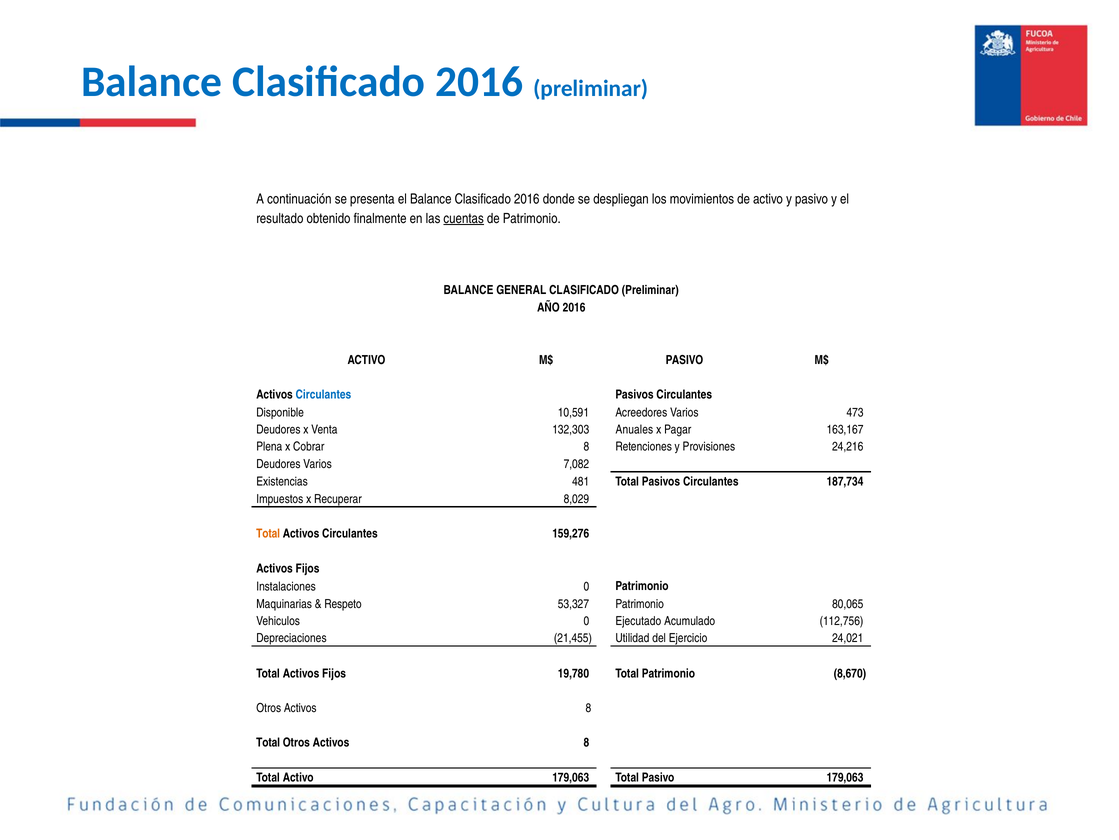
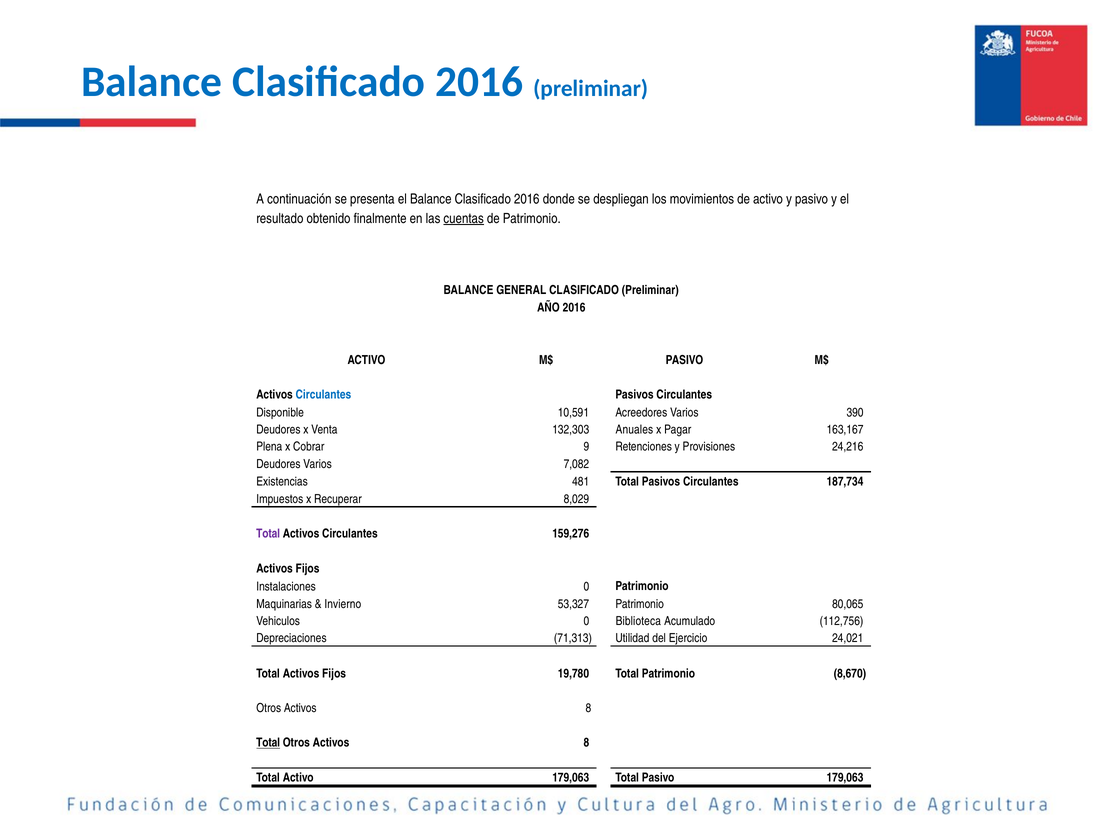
473: 473 -> 390
Cobrar 8: 8 -> 9
Total at (268, 533) colour: orange -> purple
Respeto: Respeto -> Invierno
Ejecutado: Ejecutado -> Biblioteca
21,455: 21,455 -> 71,313
Total at (268, 742) underline: none -> present
